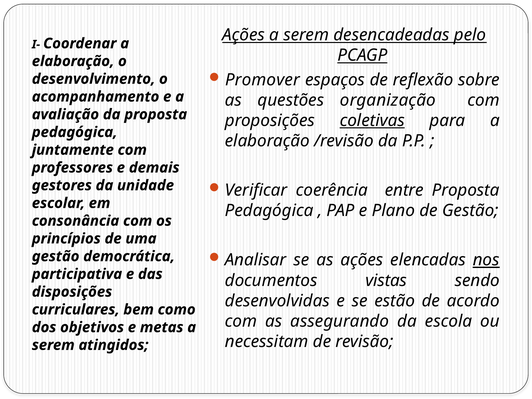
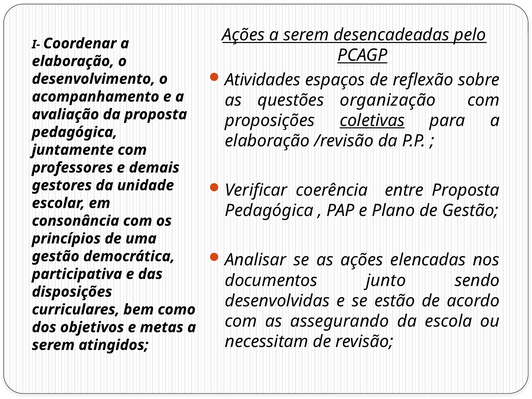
Promover: Promover -> Atividades
nos underline: present -> none
vistas: vistas -> junto
